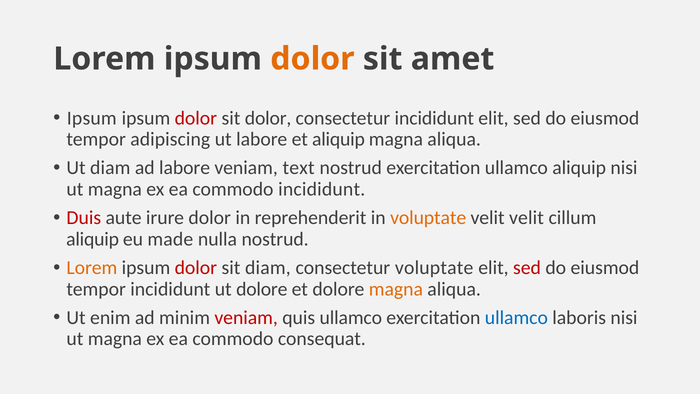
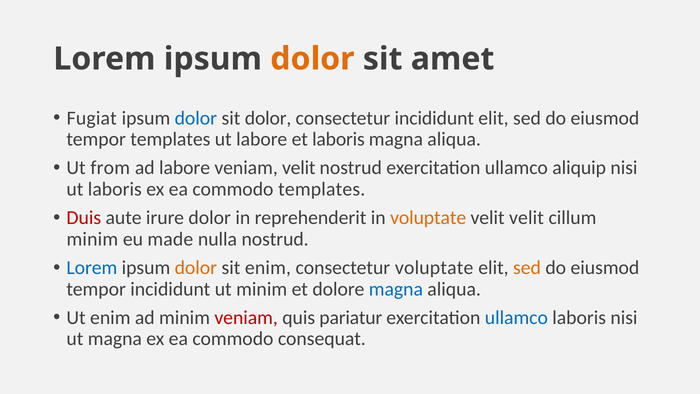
Ipsum at (92, 118): Ipsum -> Fugiat
dolor at (196, 118) colour: red -> blue
tempor adipiscing: adipiscing -> templates
et aliquip: aliquip -> laboris
Ut diam: diam -> from
veniam text: text -> velit
magna at (115, 189): magna -> laboris
commodo incididunt: incididunt -> templates
aliquip at (93, 239): aliquip -> minim
Lorem at (92, 268) colour: orange -> blue
dolor at (196, 268) colour: red -> orange
sit diam: diam -> enim
sed at (527, 268) colour: red -> orange
ut dolore: dolore -> minim
magna at (396, 289) colour: orange -> blue
quis ullamco: ullamco -> pariatur
